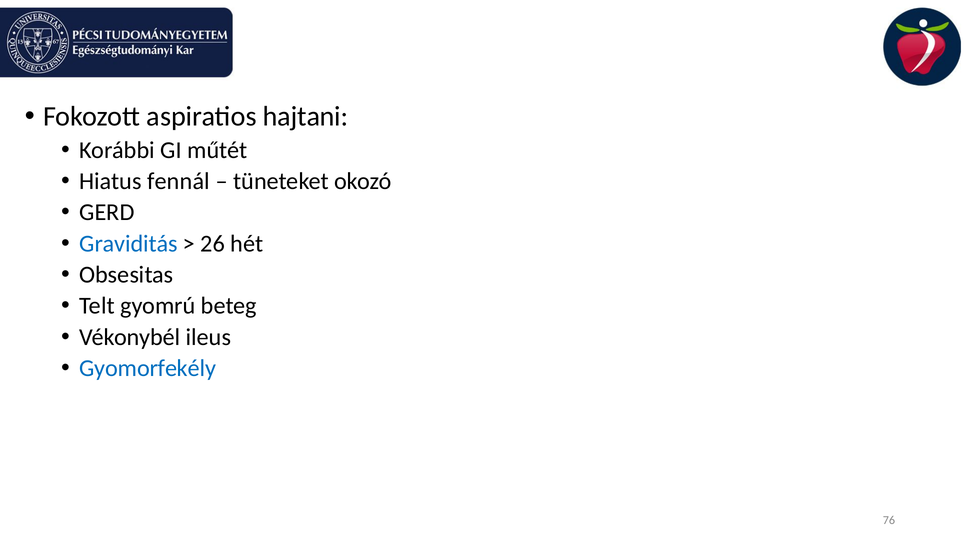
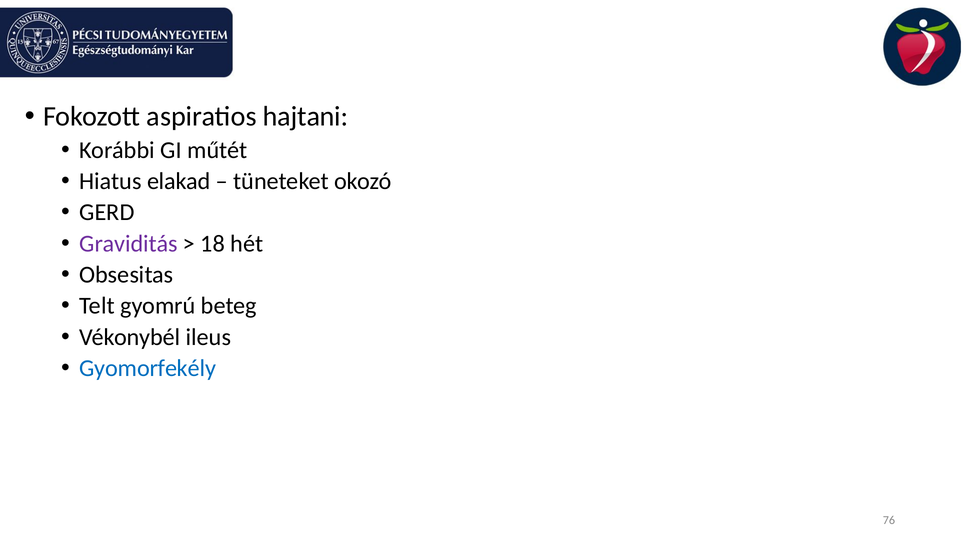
fennál: fennál -> elakad
Graviditás colour: blue -> purple
26: 26 -> 18
